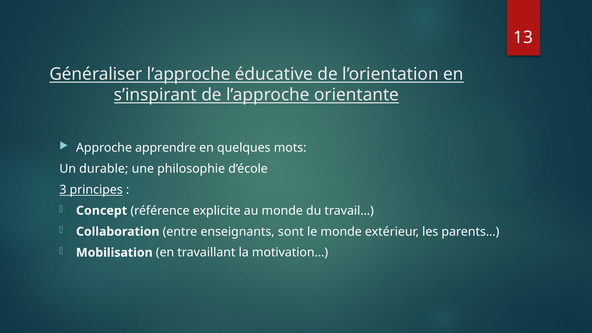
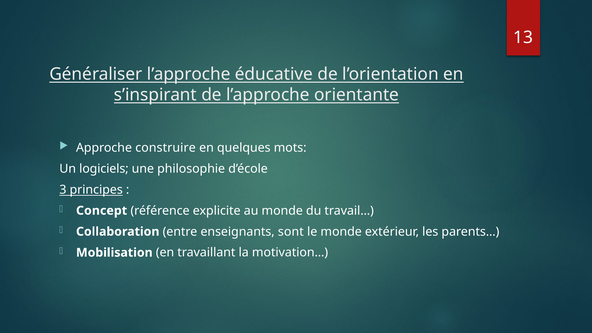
apprendre: apprendre -> construire
durable: durable -> logiciels
